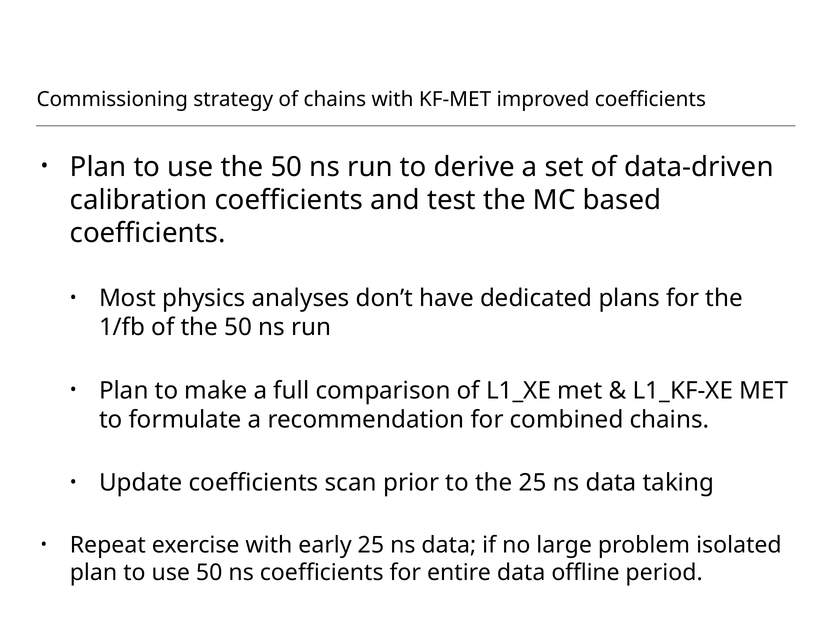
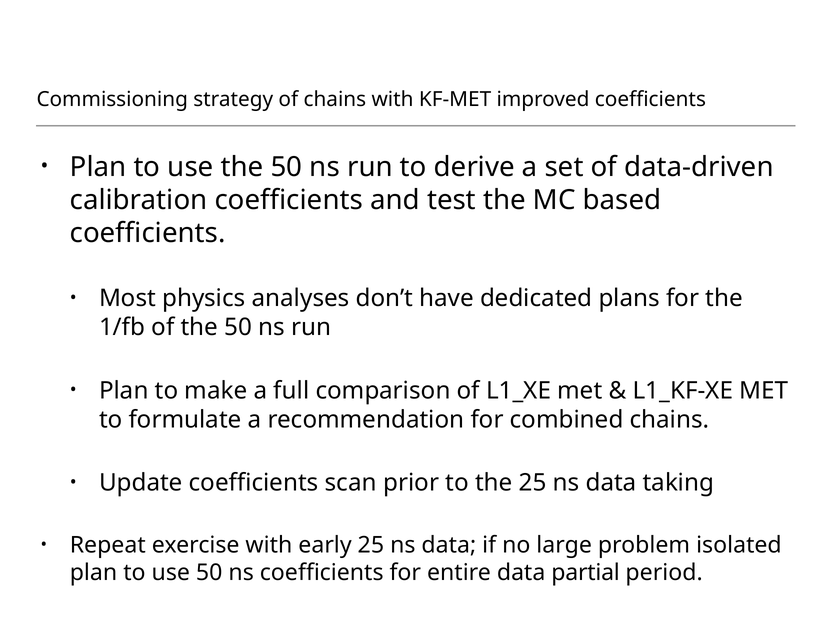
offline: offline -> partial
